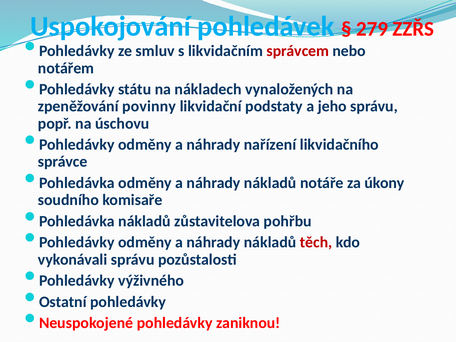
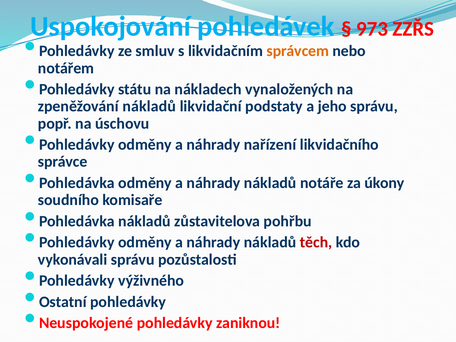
279: 279 -> 973
správcem colour: red -> orange
zpeněžování povinny: povinny -> nákladů
